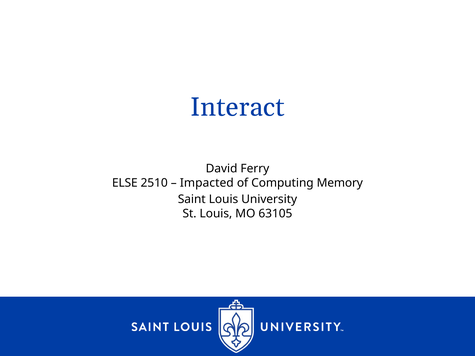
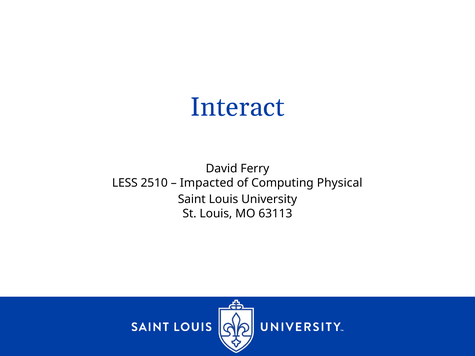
ELSE: ELSE -> LESS
Memory: Memory -> Physical
63105: 63105 -> 63113
